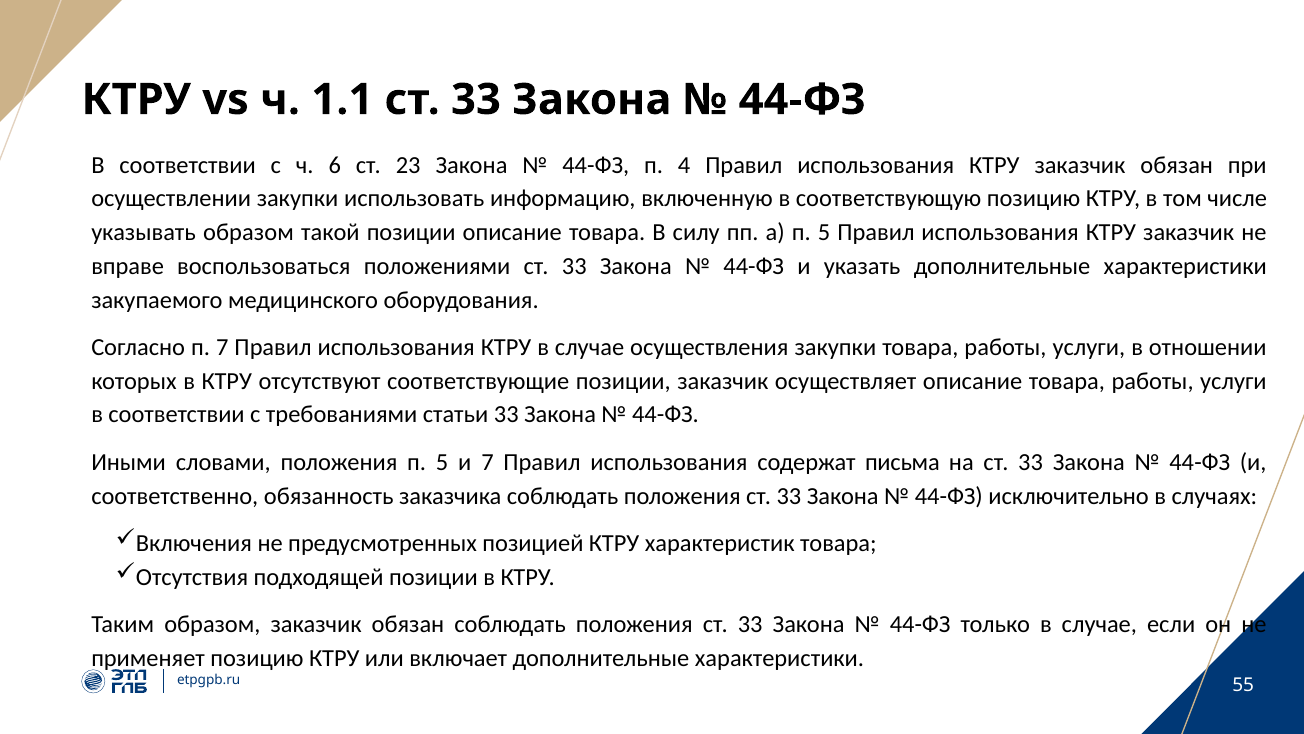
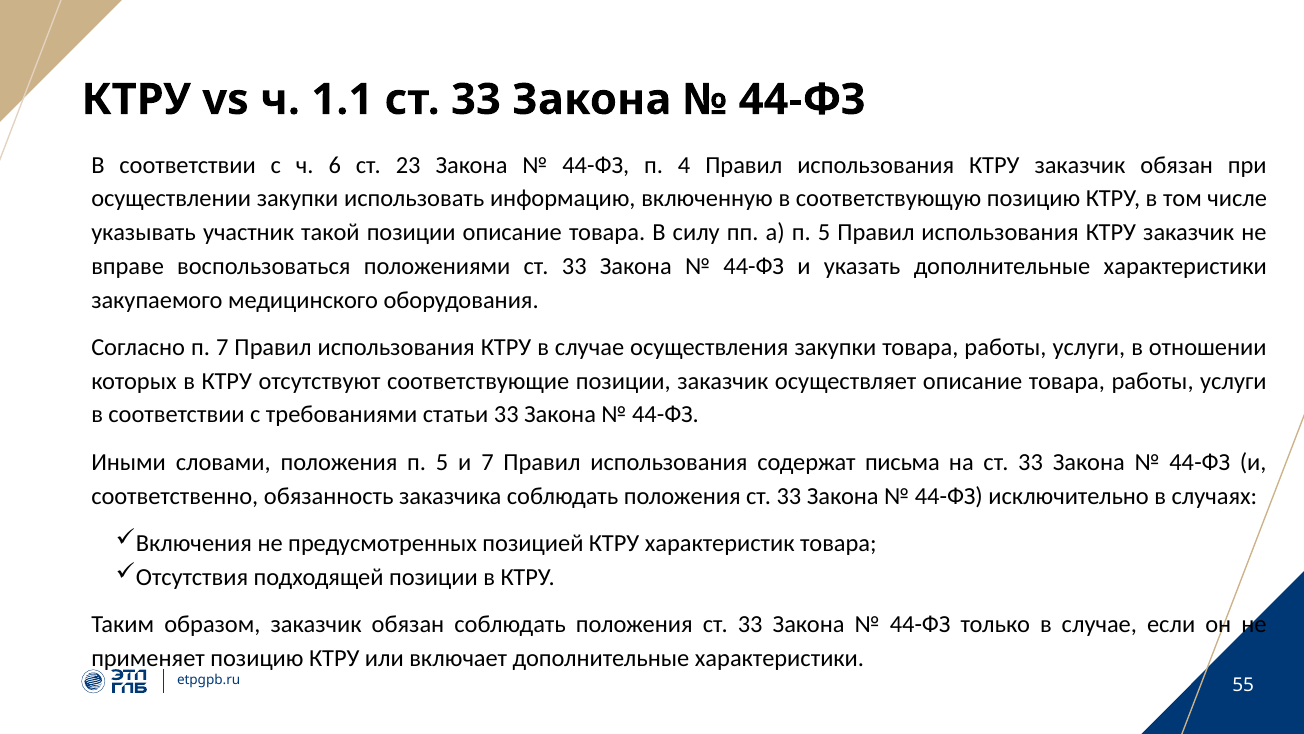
указывать образом: образом -> участник
